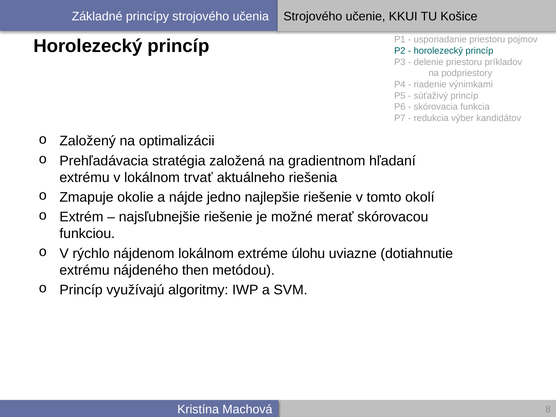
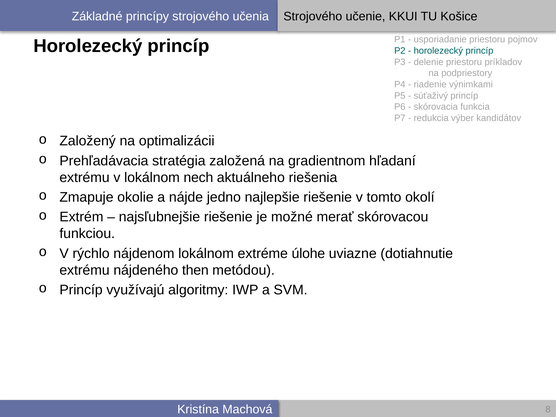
trvať: trvať -> nech
úlohu: úlohu -> úlohe
